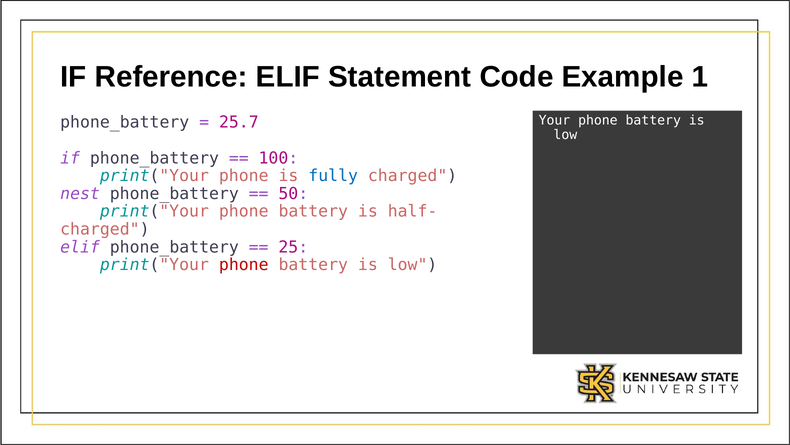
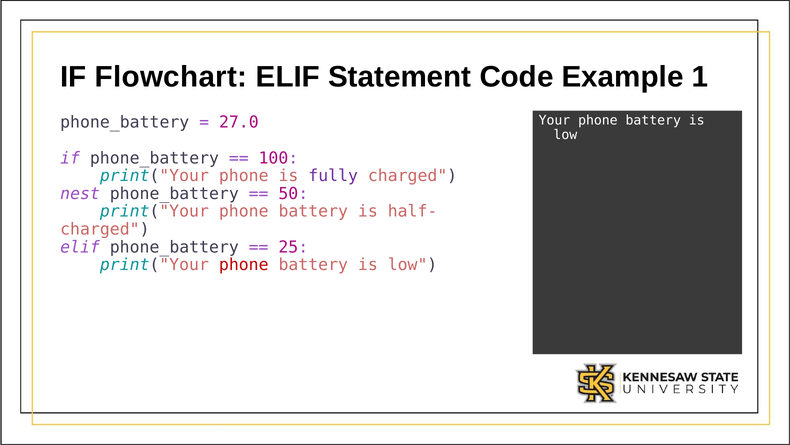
Reference: Reference -> Flowchart
25.7: 25.7 -> 27.0
fully colour: blue -> purple
